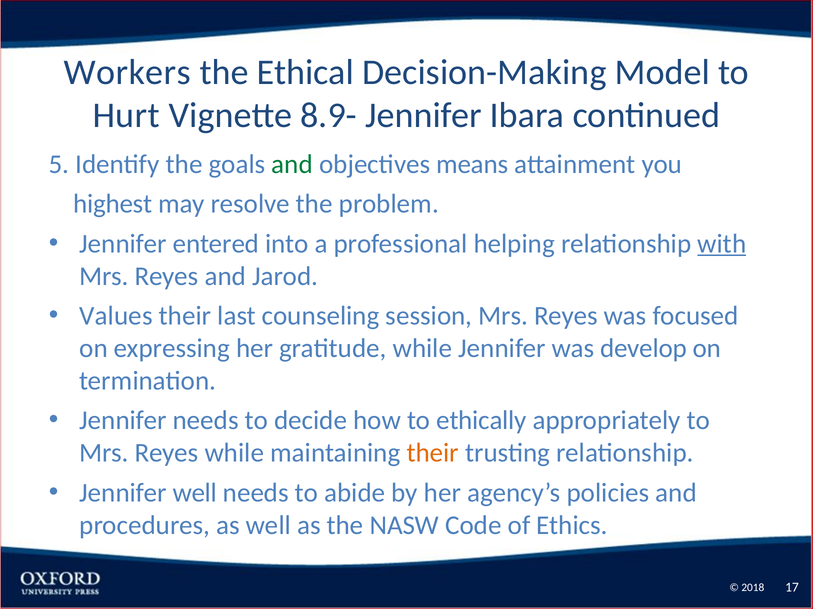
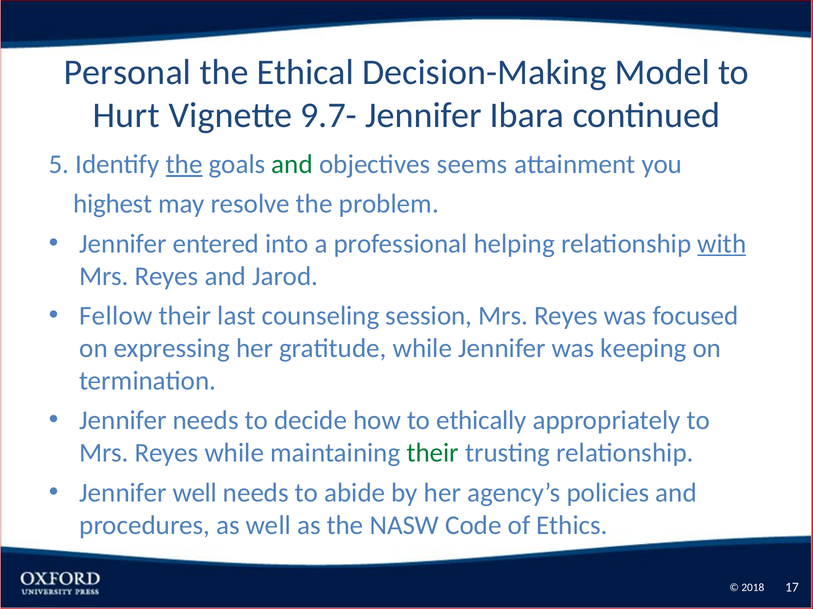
Workers: Workers -> Personal
8.9-: 8.9- -> 9.7-
the at (184, 165) underline: none -> present
means: means -> seems
Values: Values -> Fellow
develop: develop -> keeping
their at (433, 454) colour: orange -> green
